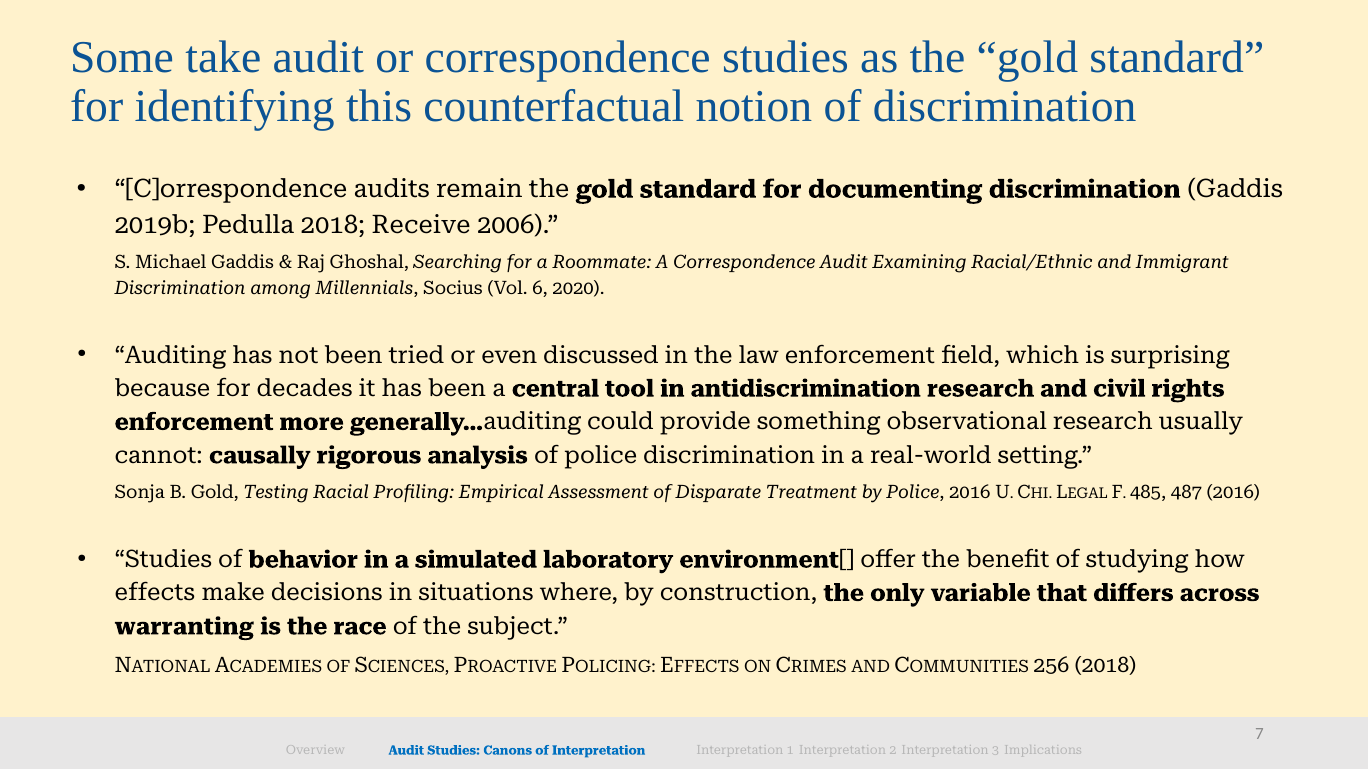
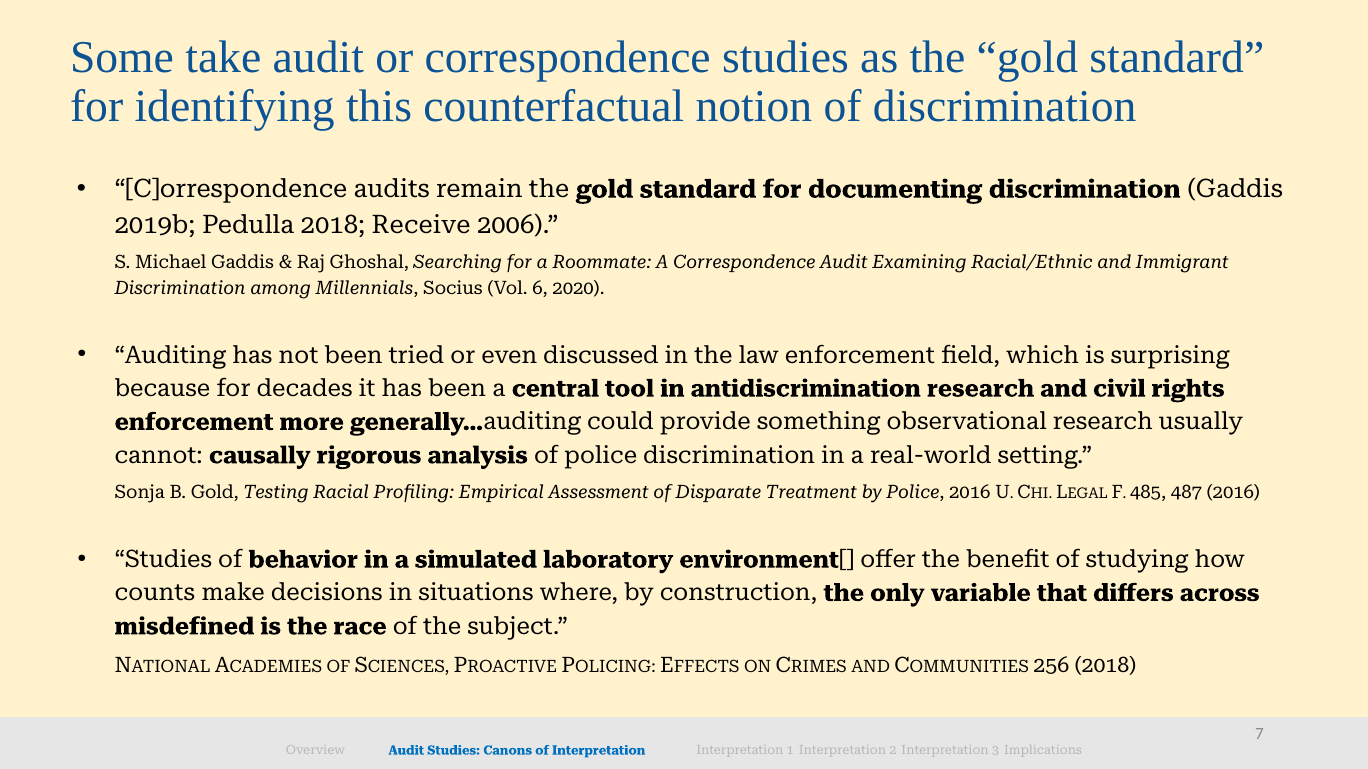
effects: effects -> counts
warranting: warranting -> misdefined
